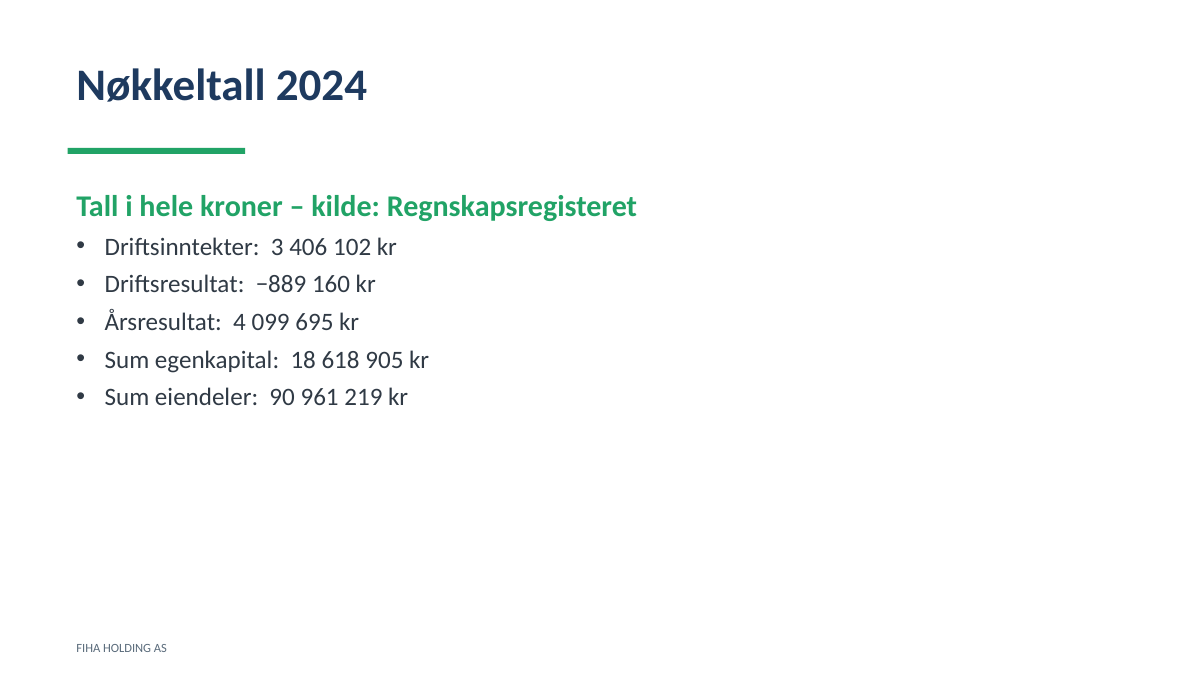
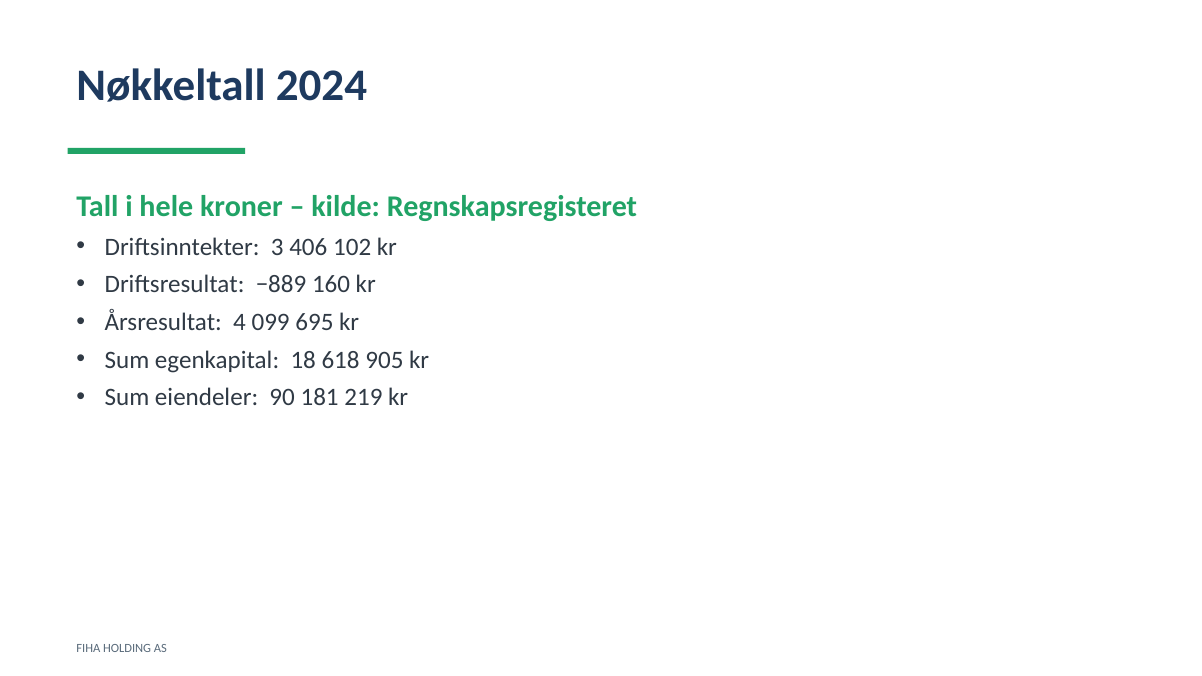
961: 961 -> 181
